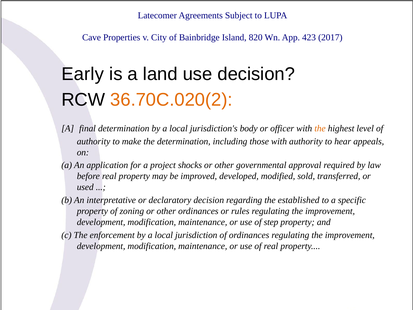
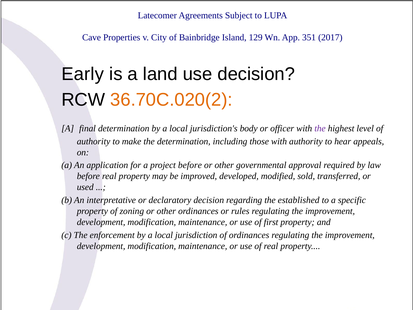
820: 820 -> 129
423: 423 -> 351
the at (320, 128) colour: orange -> purple
project shocks: shocks -> before
step: step -> first
